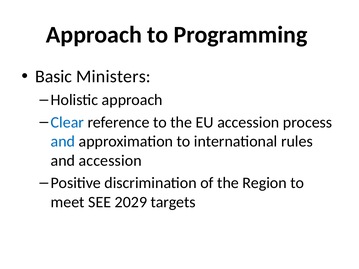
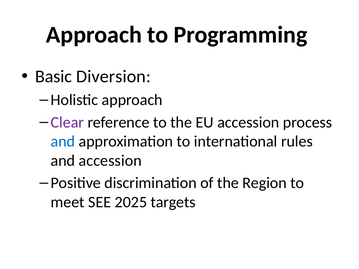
Ministers: Ministers -> Diversion
Clear colour: blue -> purple
2029: 2029 -> 2025
